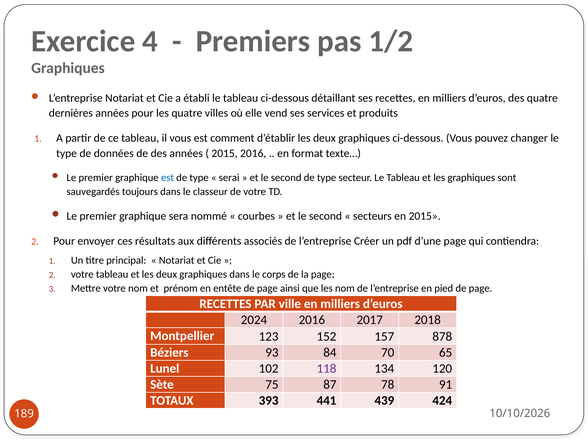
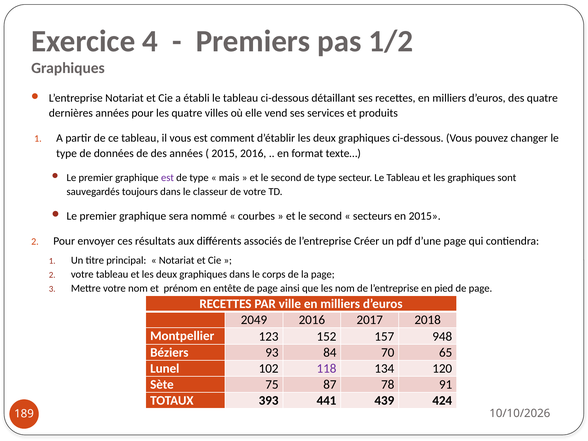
est at (167, 178) colour: blue -> purple
serai: serai -> mais
2024: 2024 -> 2049
878: 878 -> 948
